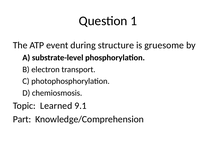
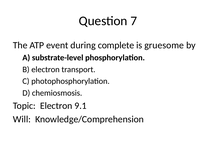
1: 1 -> 7
structure: structure -> complete
Topic Learned: Learned -> Electron
Part: Part -> Will
